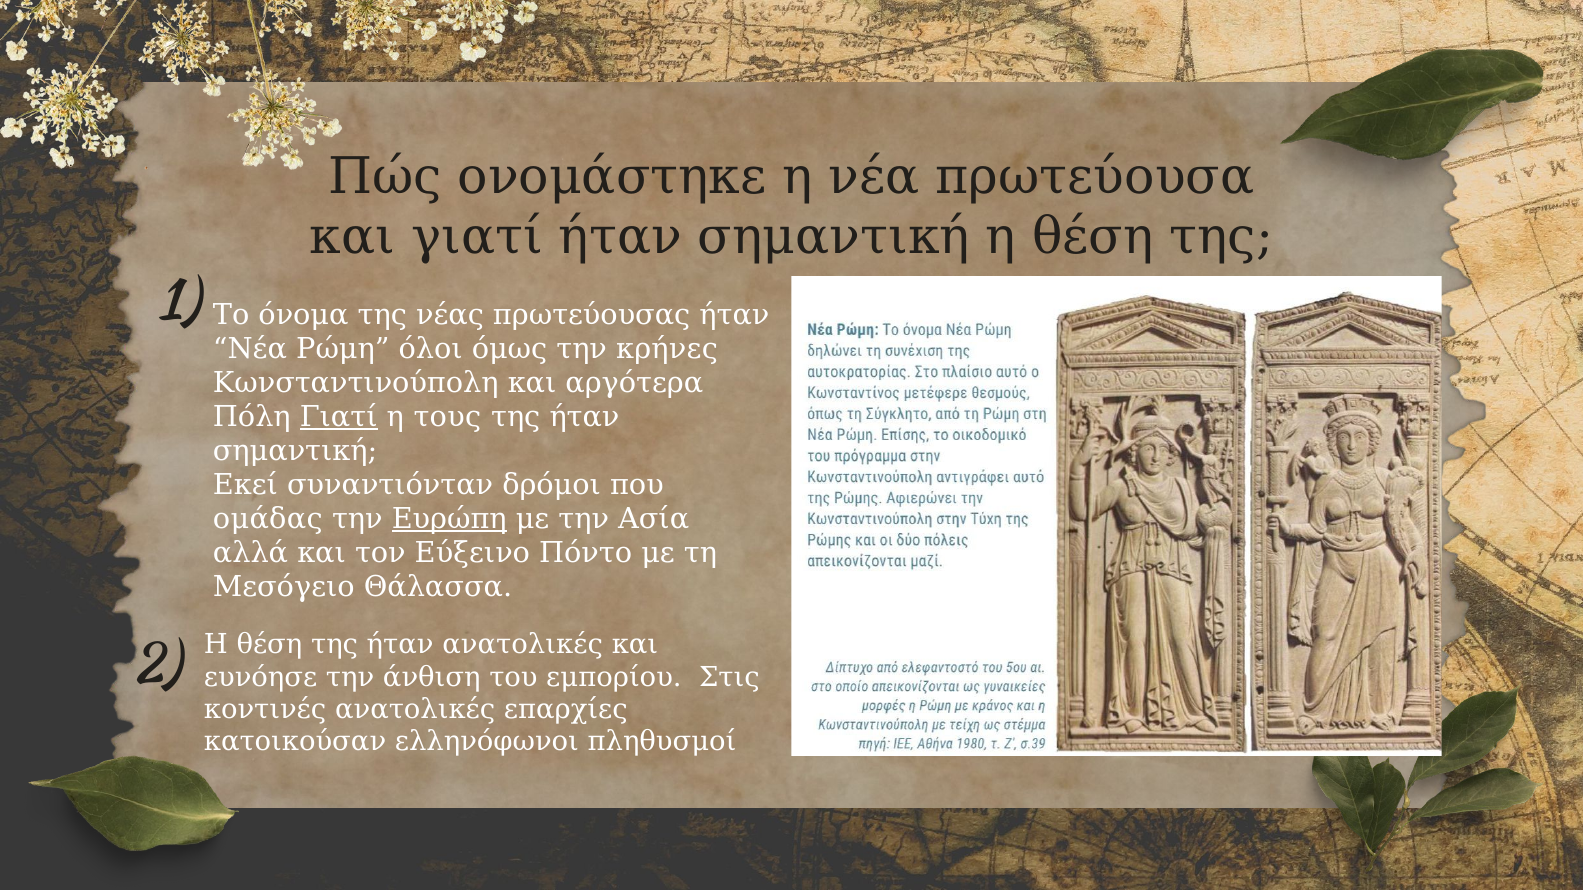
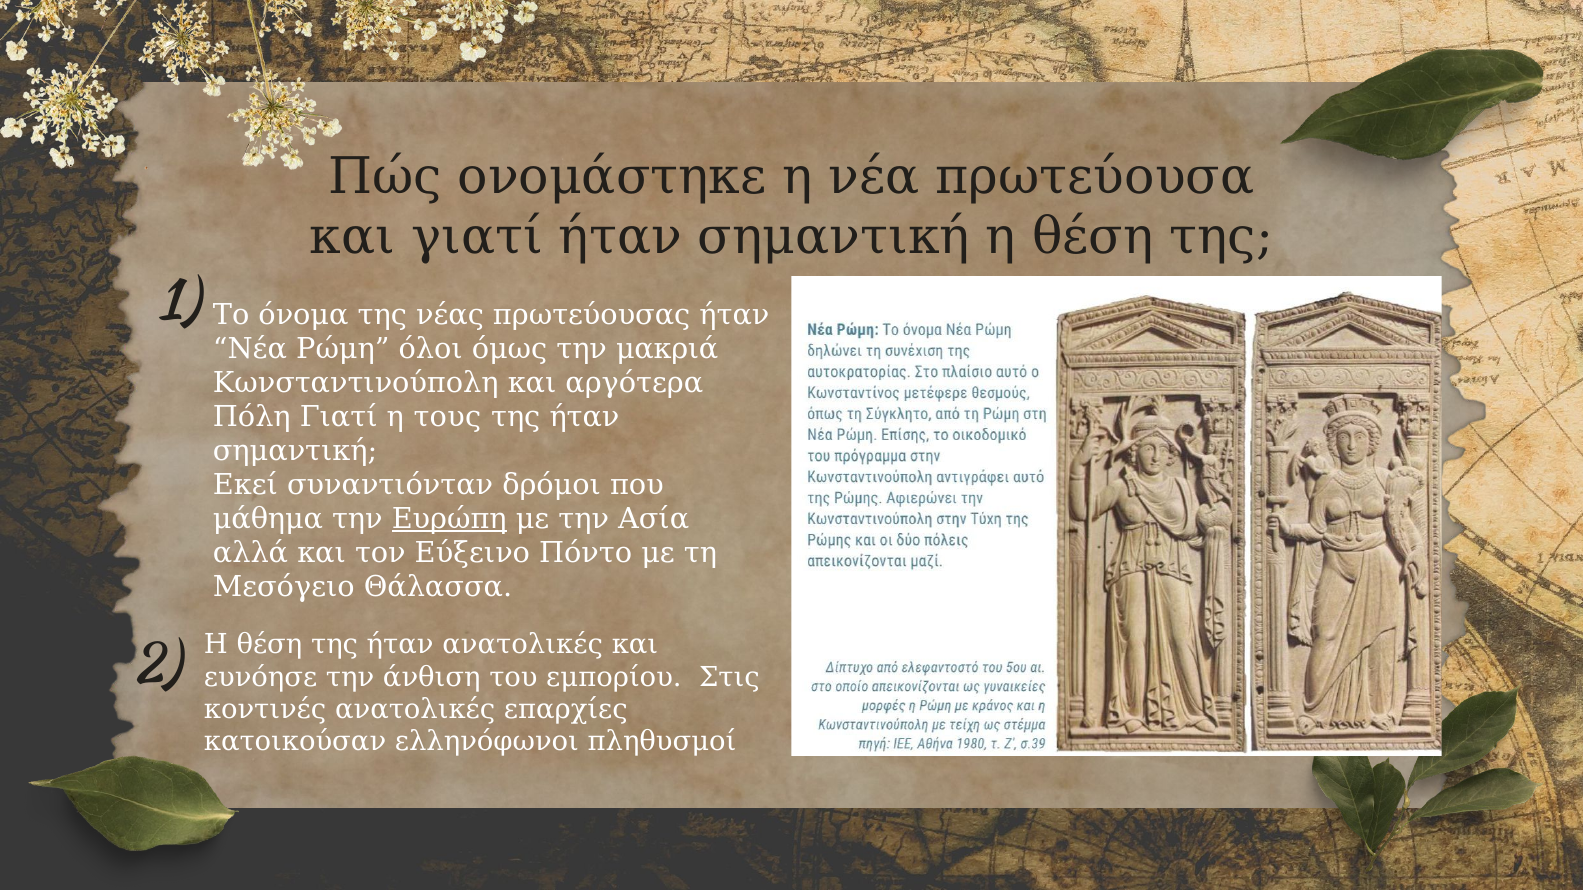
κρήνες: κρήνες -> μακριά
Γιατί at (339, 417) underline: present -> none
ομάδας: ομάδας -> μάθημα
